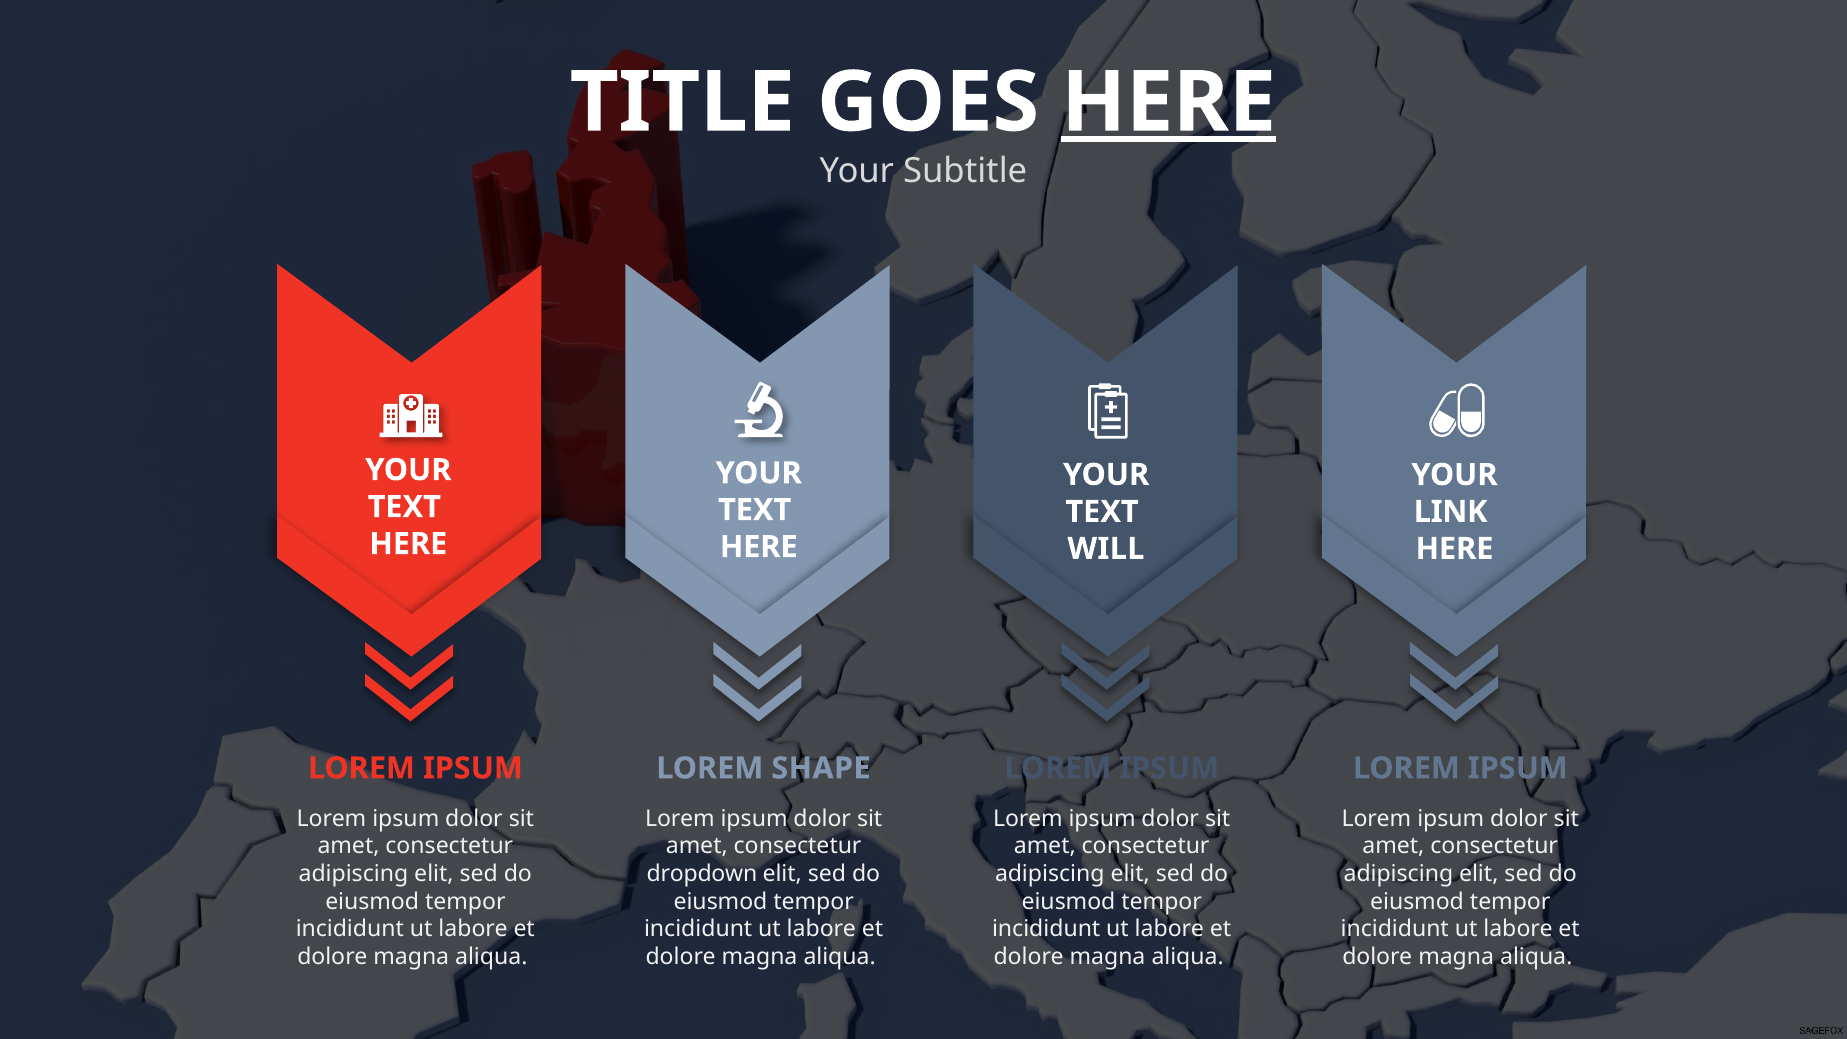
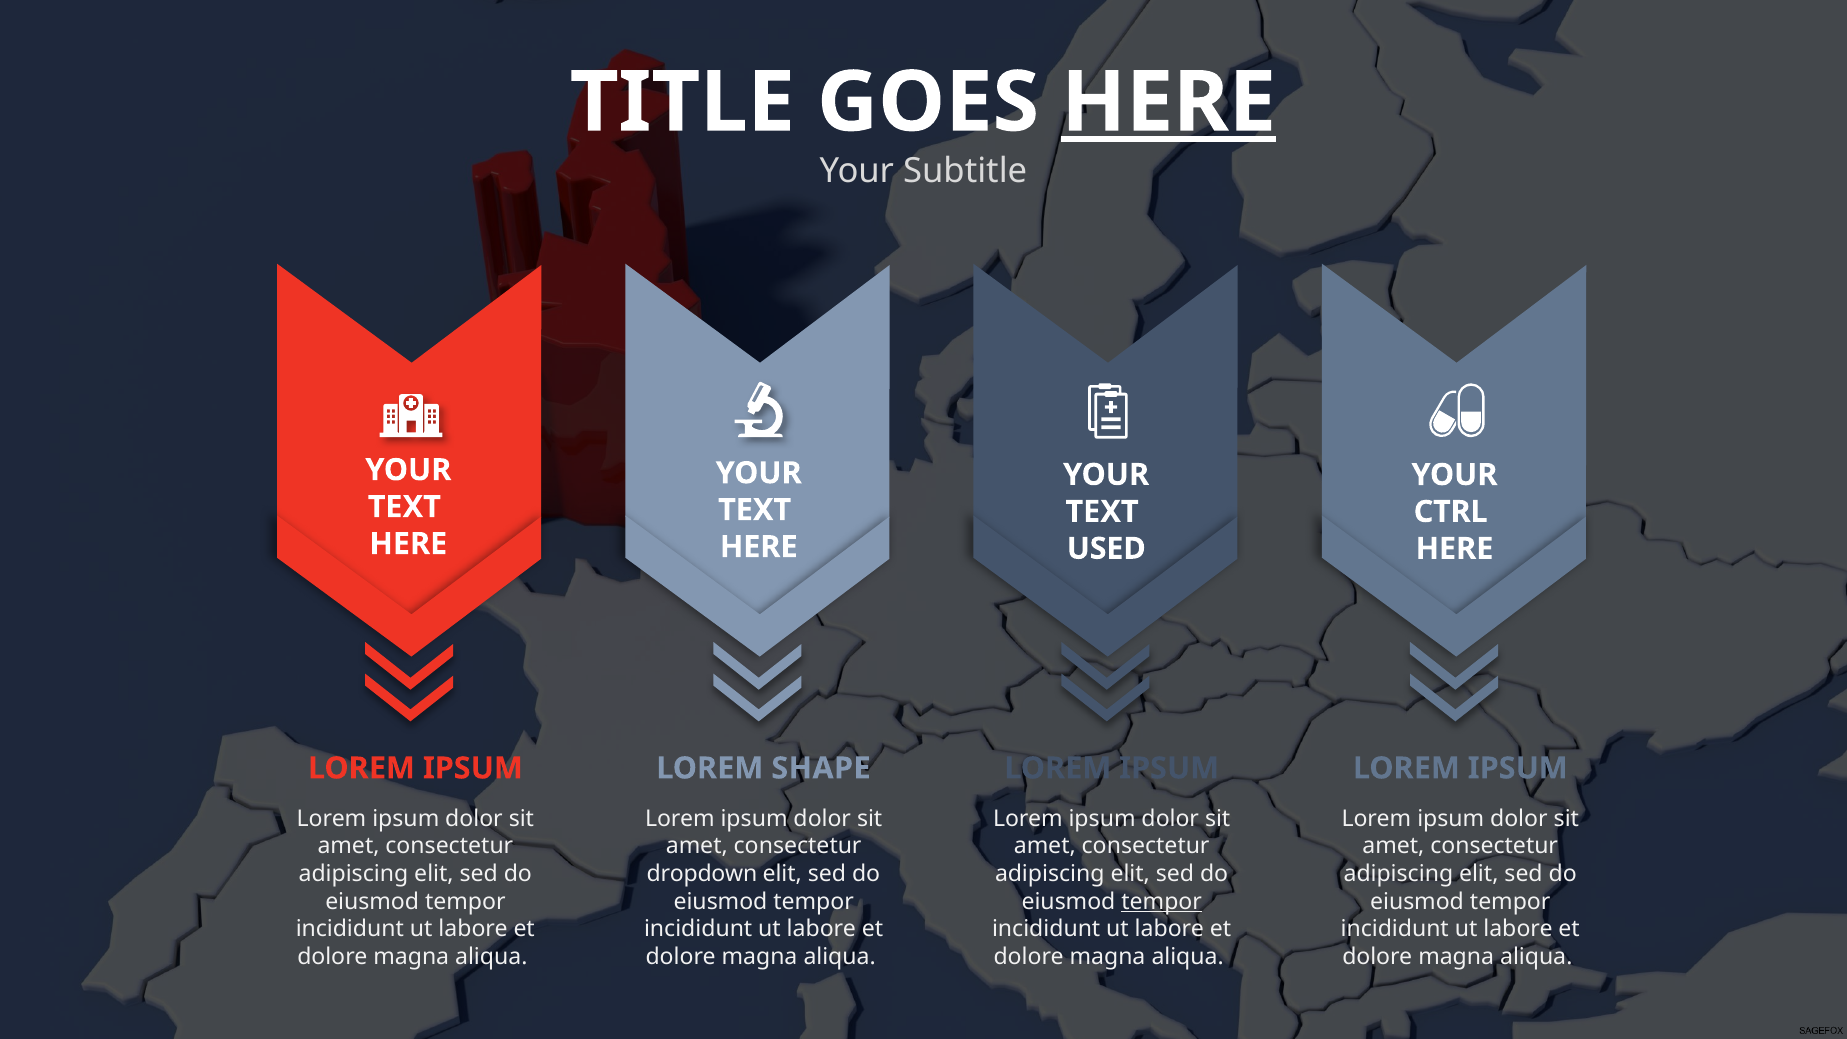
LINK: LINK -> CTRL
WILL: WILL -> USED
tempor at (1162, 902) underline: none -> present
